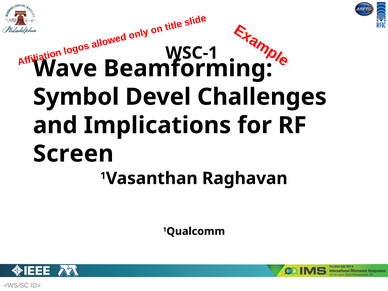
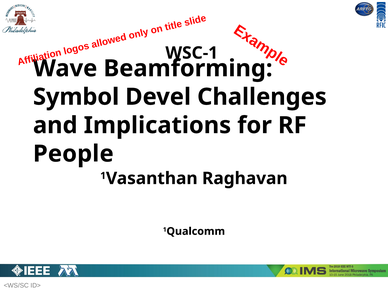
Screen: Screen -> People
